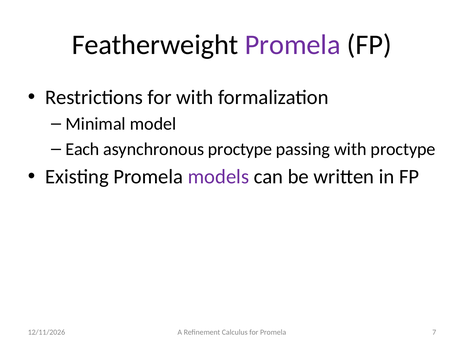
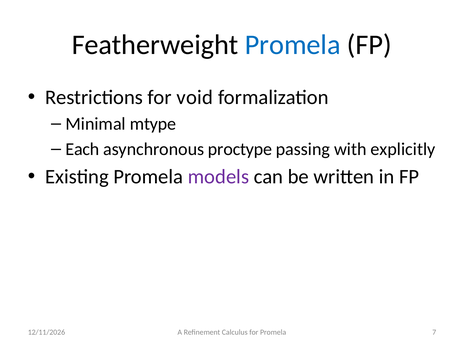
Promela at (293, 45) colour: purple -> blue
for with: with -> void
model: model -> mtype
with proctype: proctype -> explicitly
